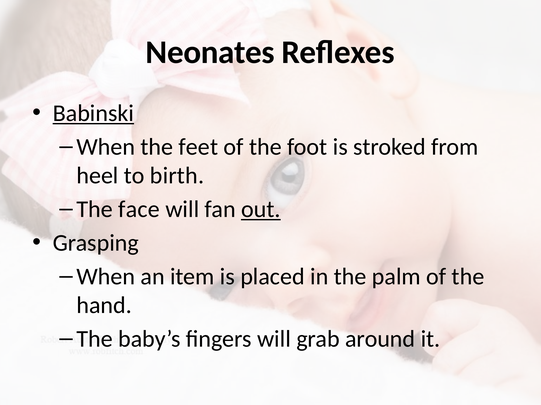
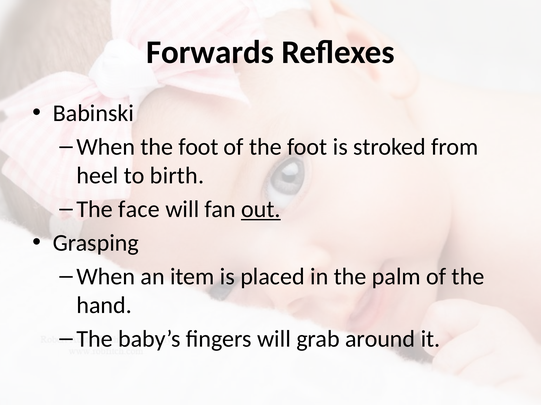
Neonates: Neonates -> Forwards
Babinski underline: present -> none
When the feet: feet -> foot
